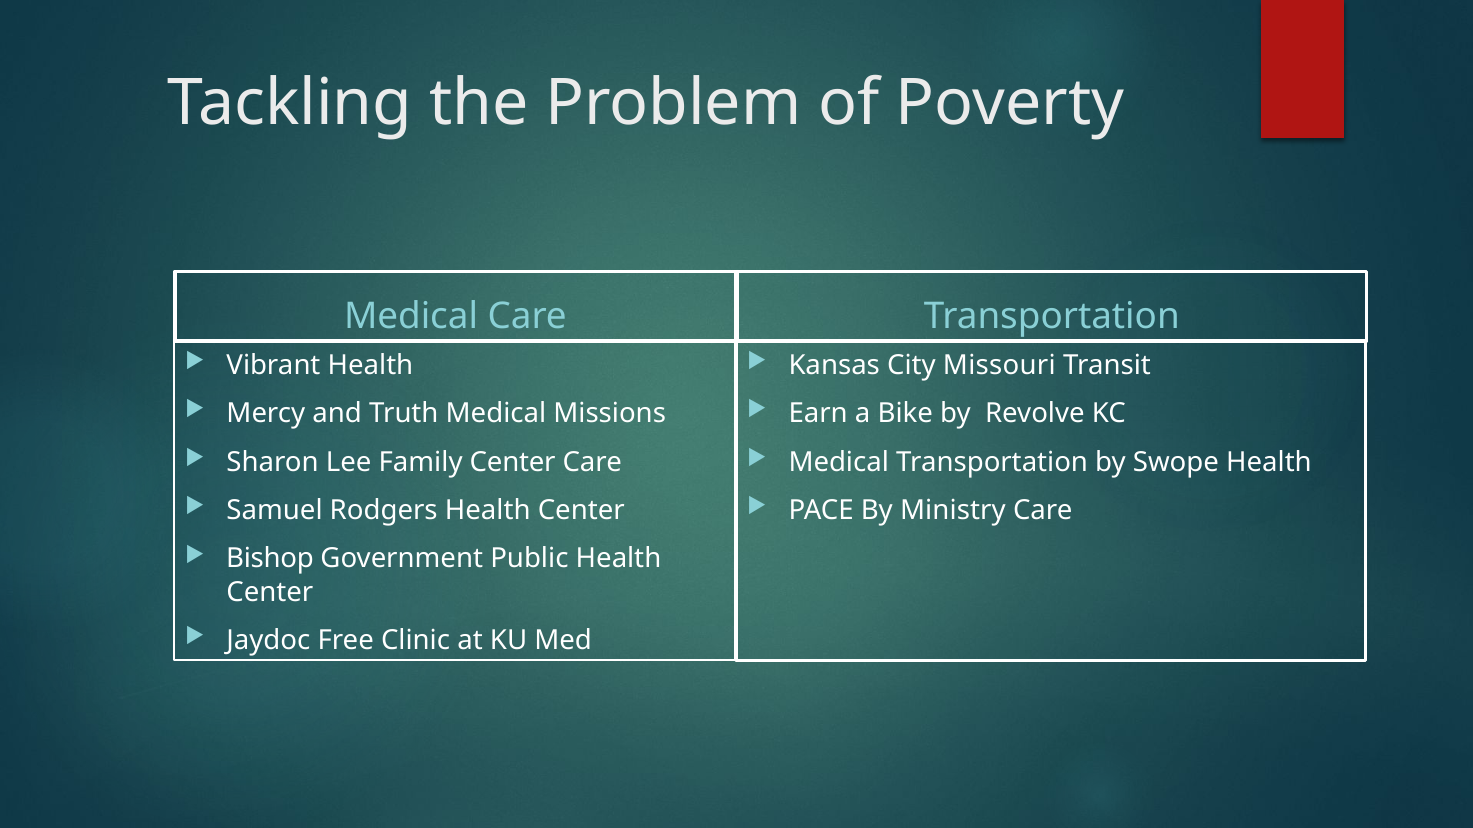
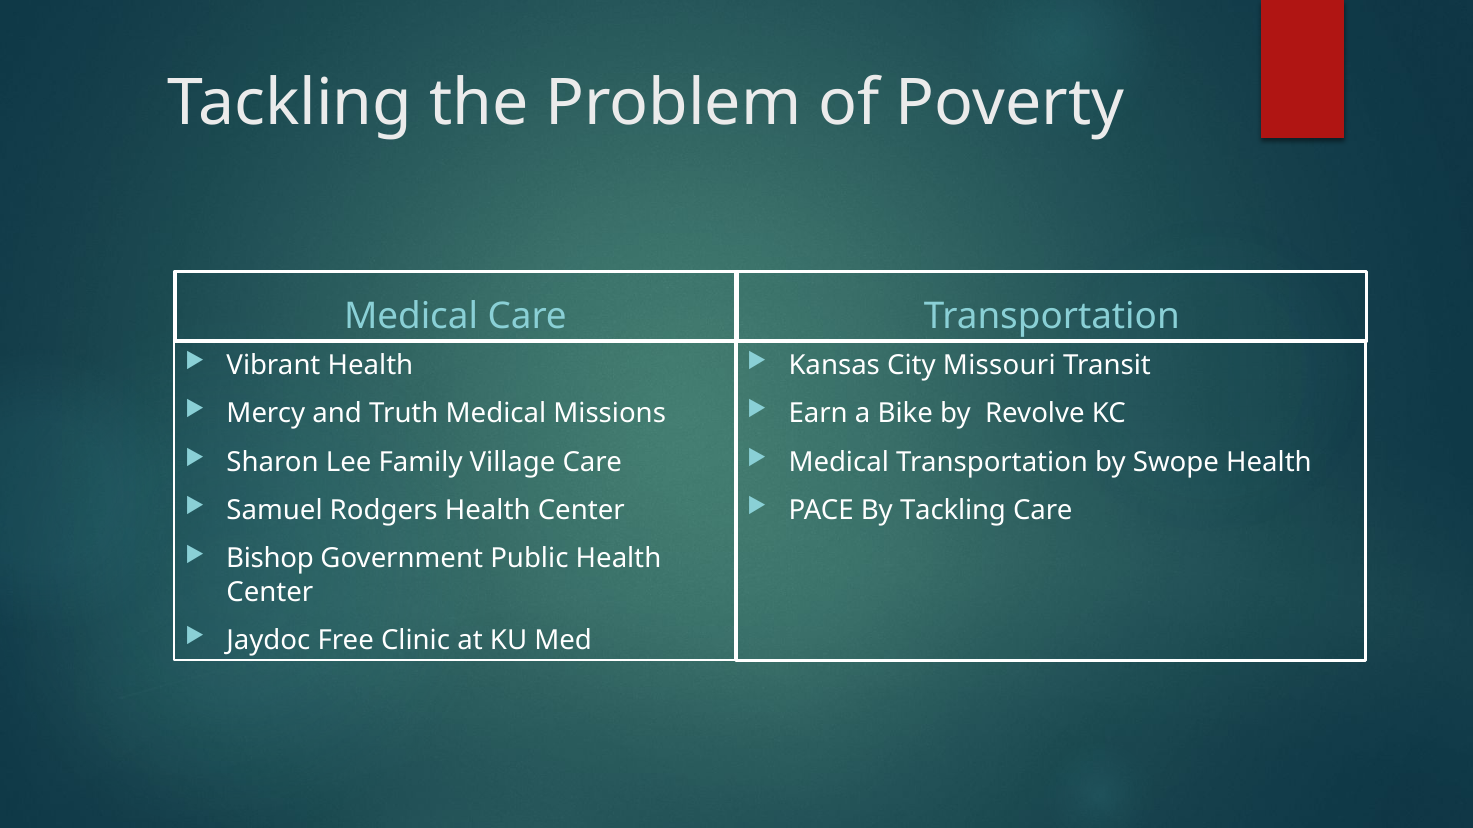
Family Center: Center -> Village
By Ministry: Ministry -> Tackling
